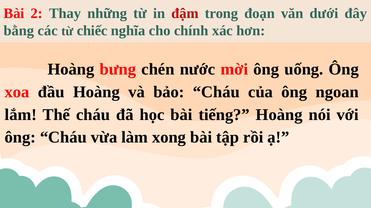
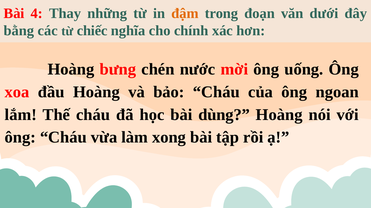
2: 2 -> 4
đậm colour: red -> orange
tiếng: tiếng -> dùng
